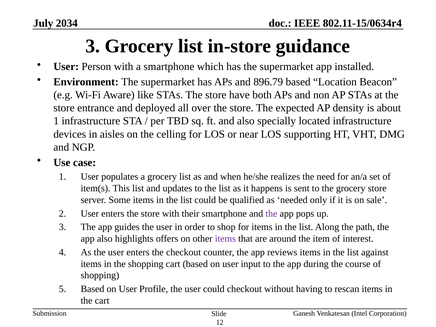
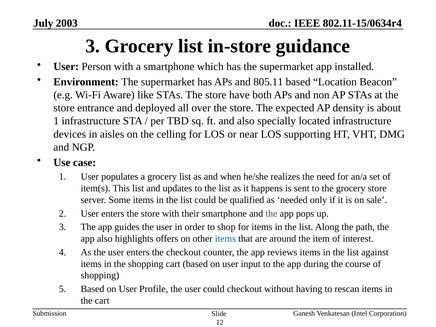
2034: 2034 -> 2003
896.79: 896.79 -> 805.11
items at (225, 239) colour: purple -> blue
